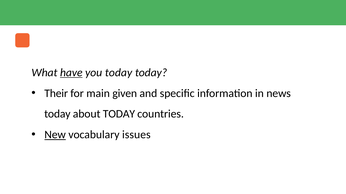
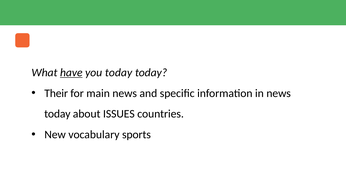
main given: given -> news
about TODAY: TODAY -> ISSUES
New underline: present -> none
issues: issues -> sports
